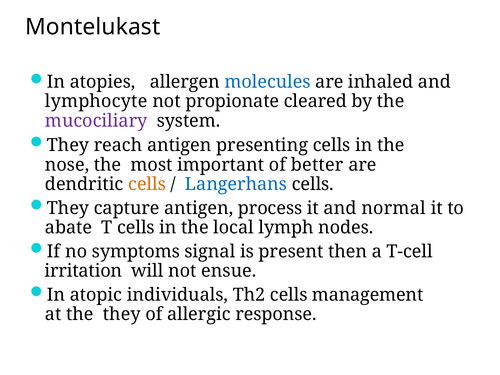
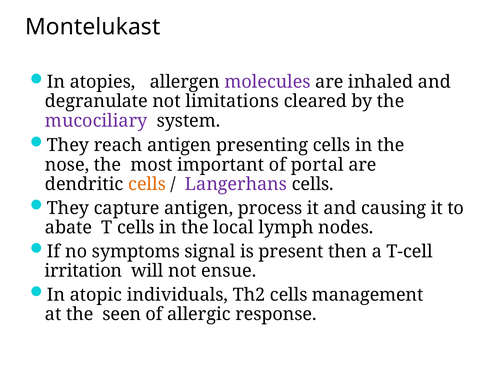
molecules colour: blue -> purple
lymphocyte: lymphocyte -> degranulate
propionate: propionate -> limitations
better: better -> portal
Langerhans colour: blue -> purple
normal: normal -> causing
the they: they -> seen
